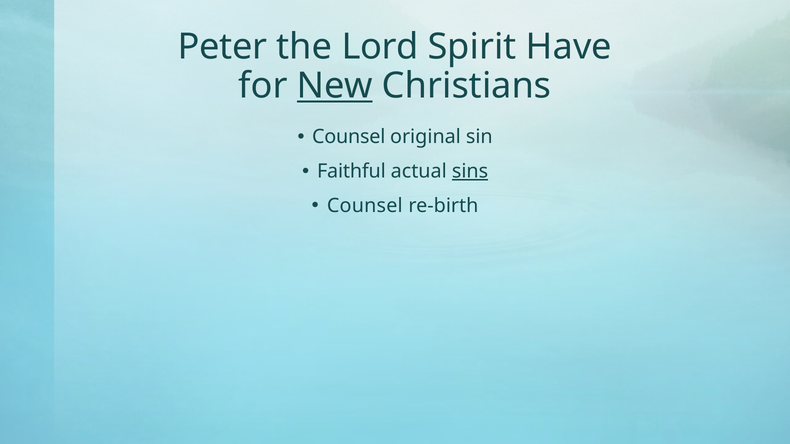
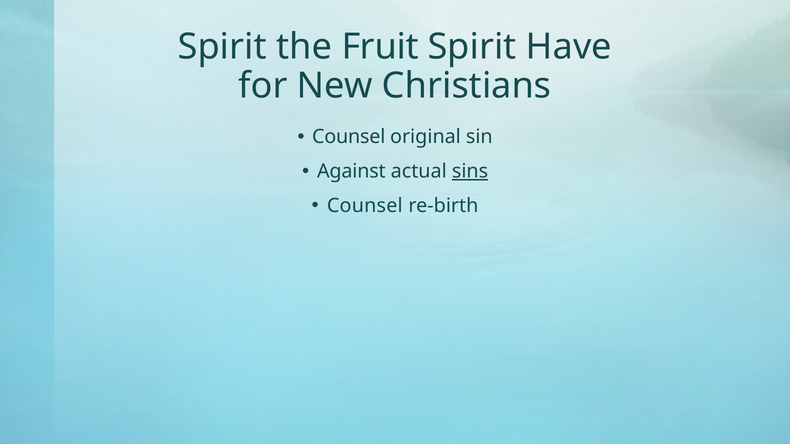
Peter at (222, 47): Peter -> Spirit
Lord: Lord -> Fruit
New underline: present -> none
Faithful: Faithful -> Against
